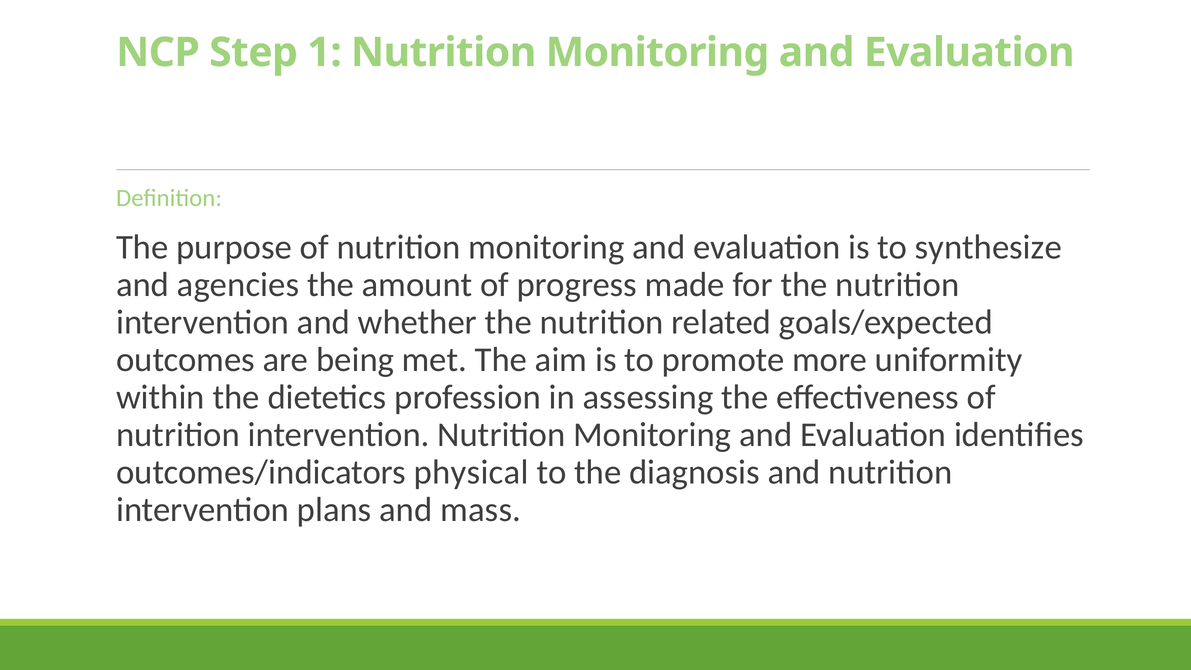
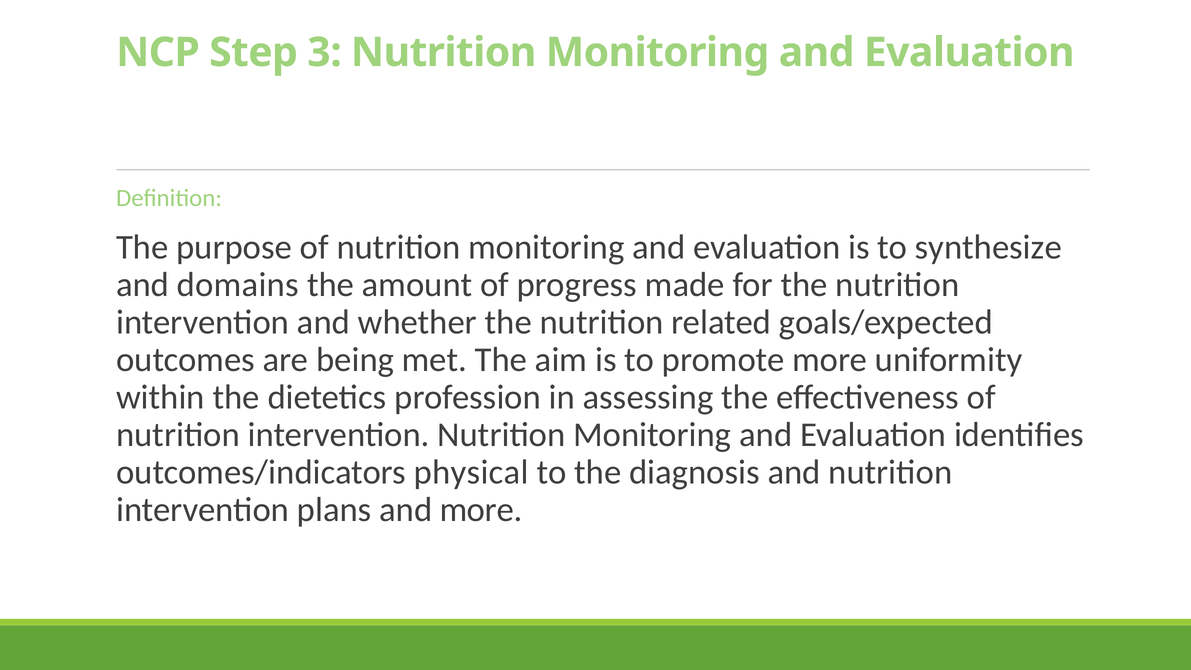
1: 1 -> 3
agencies: agencies -> domains
and mass: mass -> more
